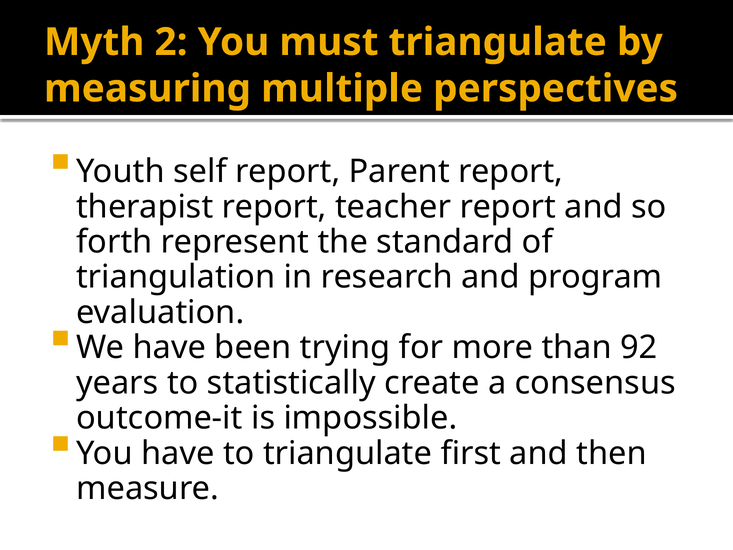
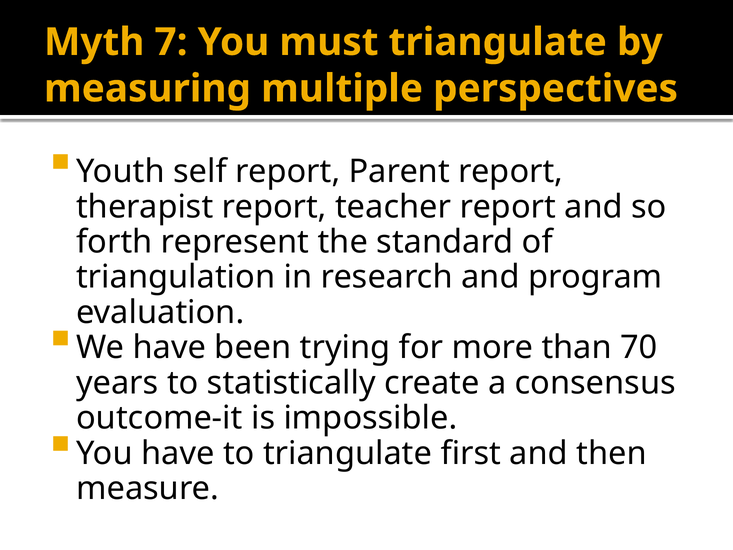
2: 2 -> 7
92: 92 -> 70
